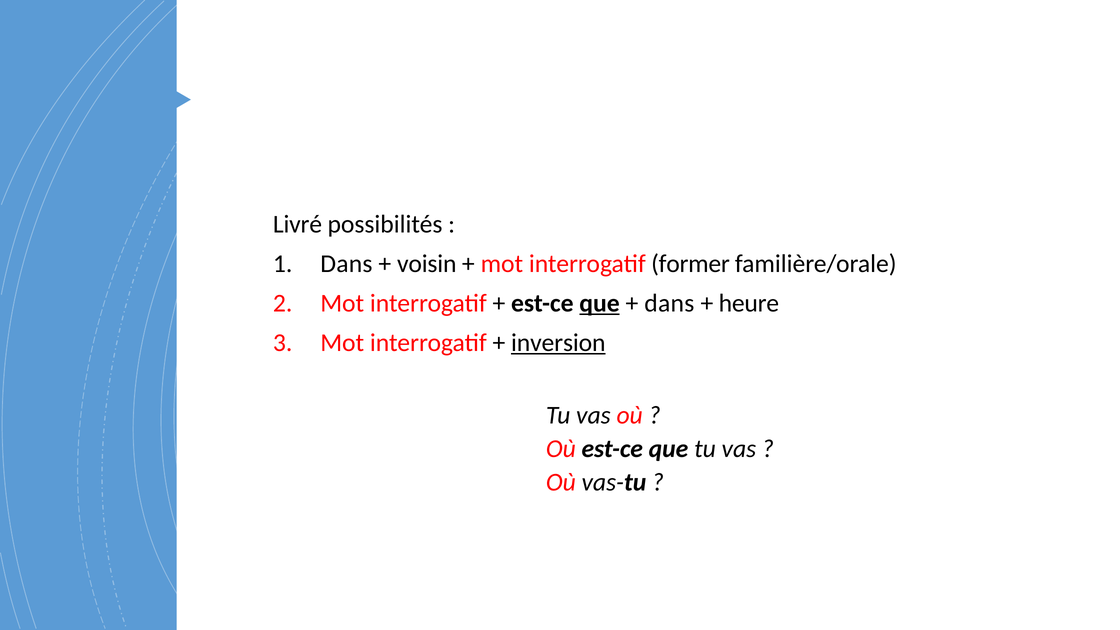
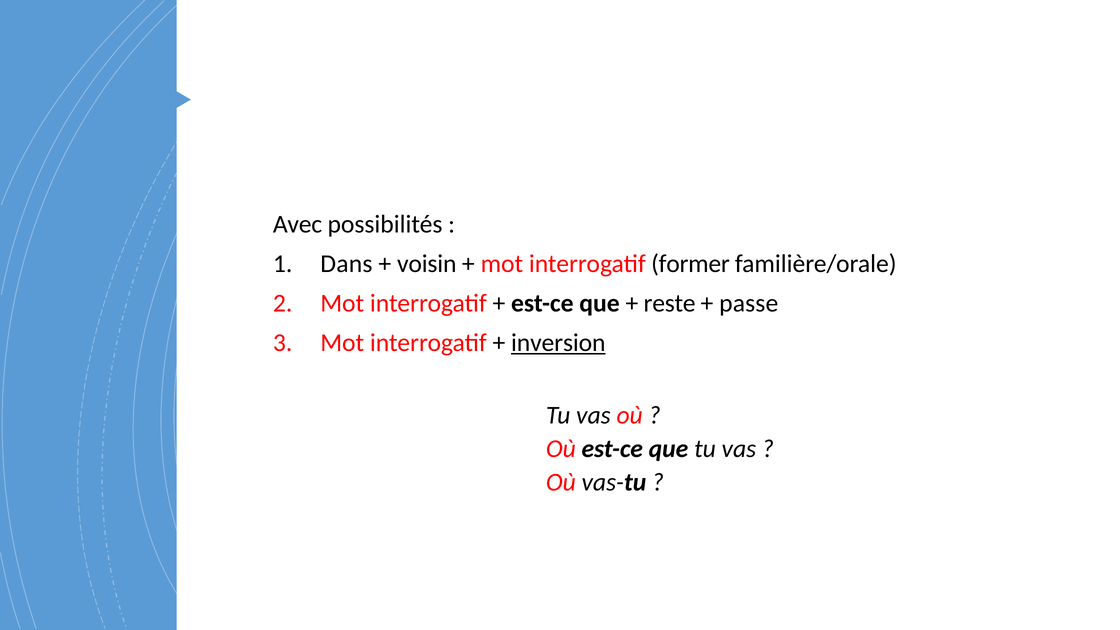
Livré: Livré -> Avec
que at (600, 303) underline: present -> none
dans at (669, 303): dans -> reste
heure: heure -> passe
